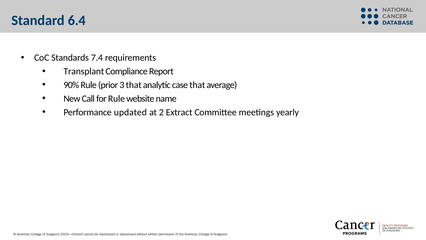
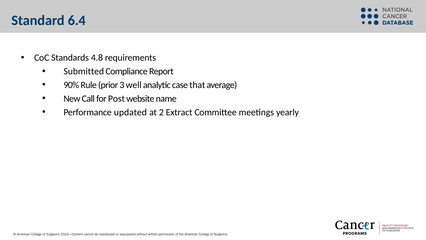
7.4: 7.4 -> 4.8
Transplant: Transplant -> Submitted
3 that: that -> well
for Rule: Rule -> Post
